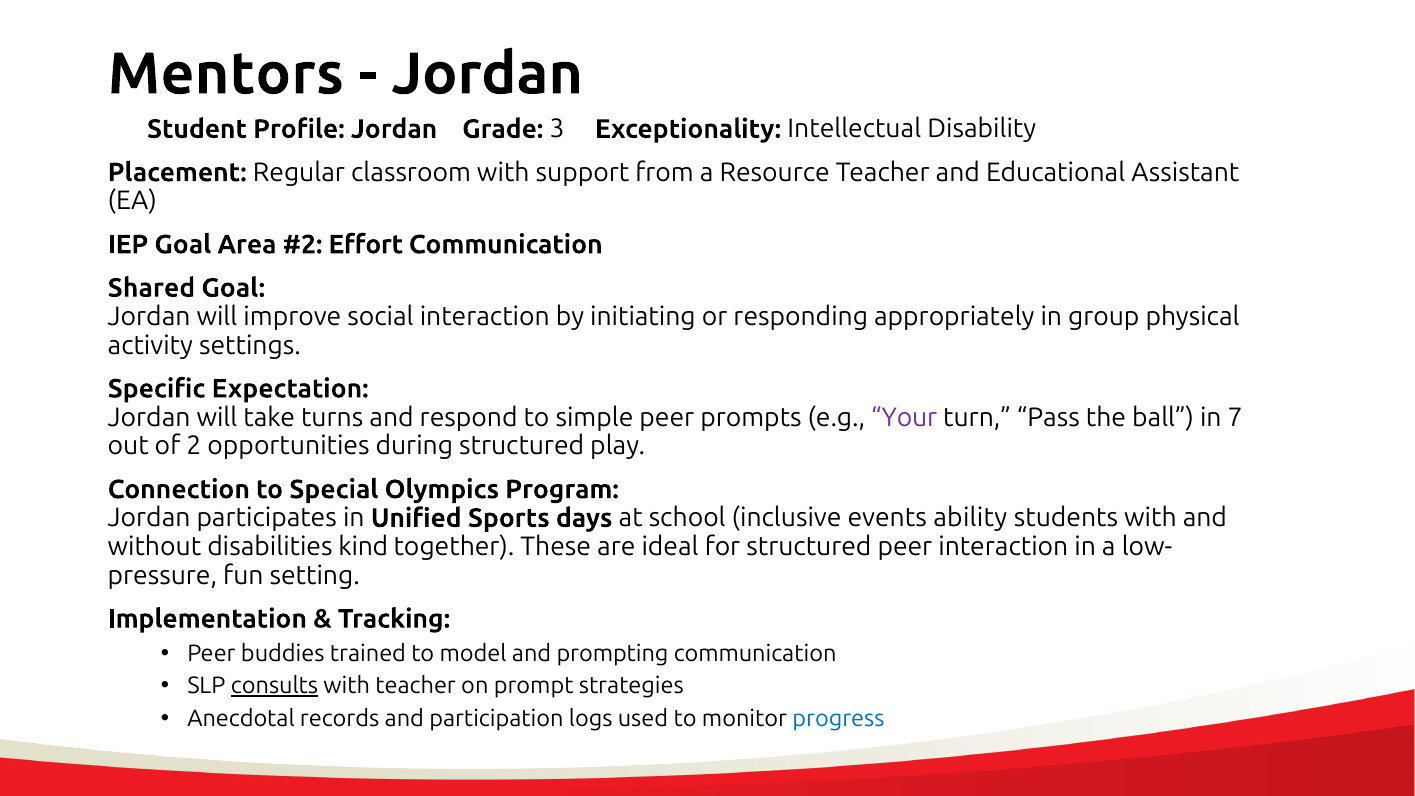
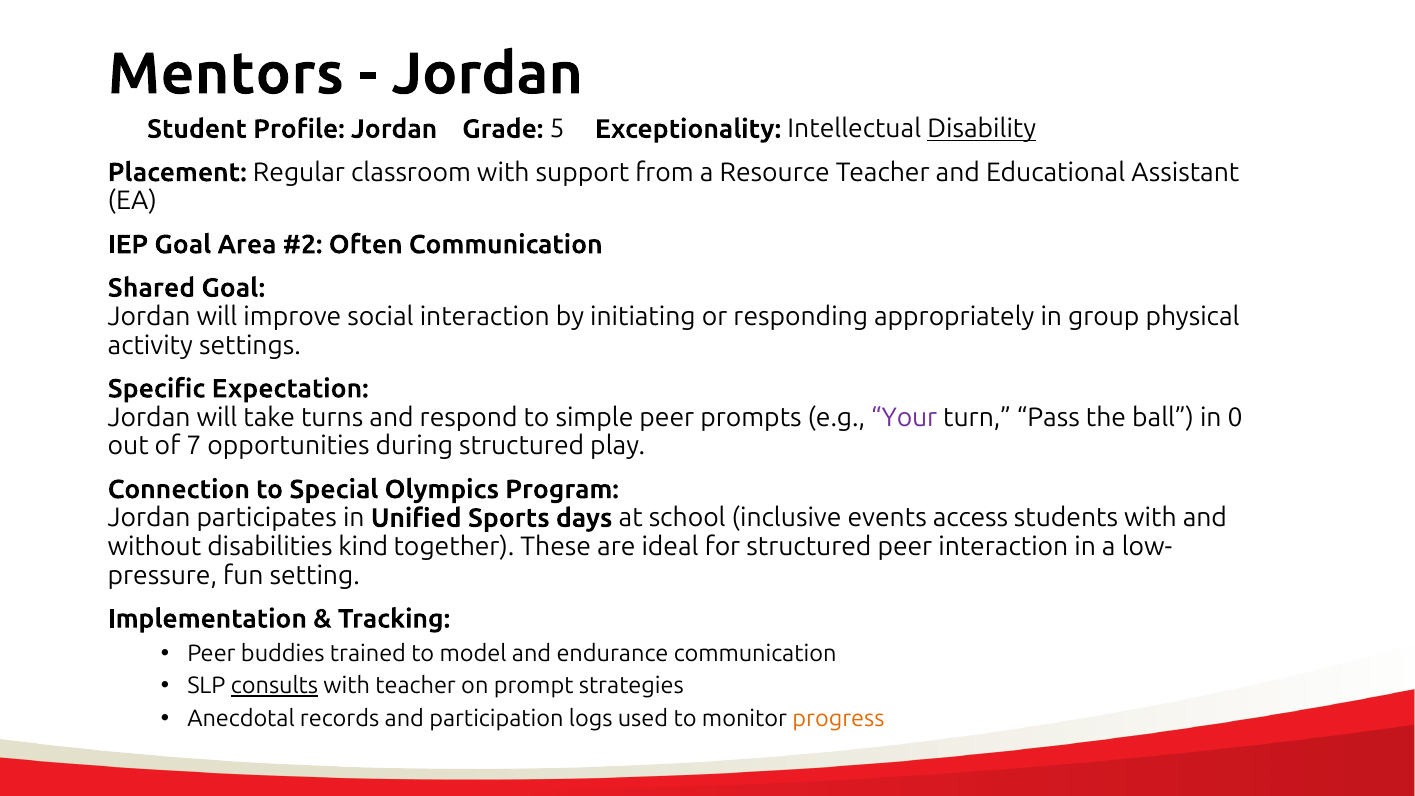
3: 3 -> 5
Disability underline: none -> present
Effort: Effort -> Often
7: 7 -> 0
2: 2 -> 7
ability: ability -> access
prompting: prompting -> endurance
progress colour: blue -> orange
